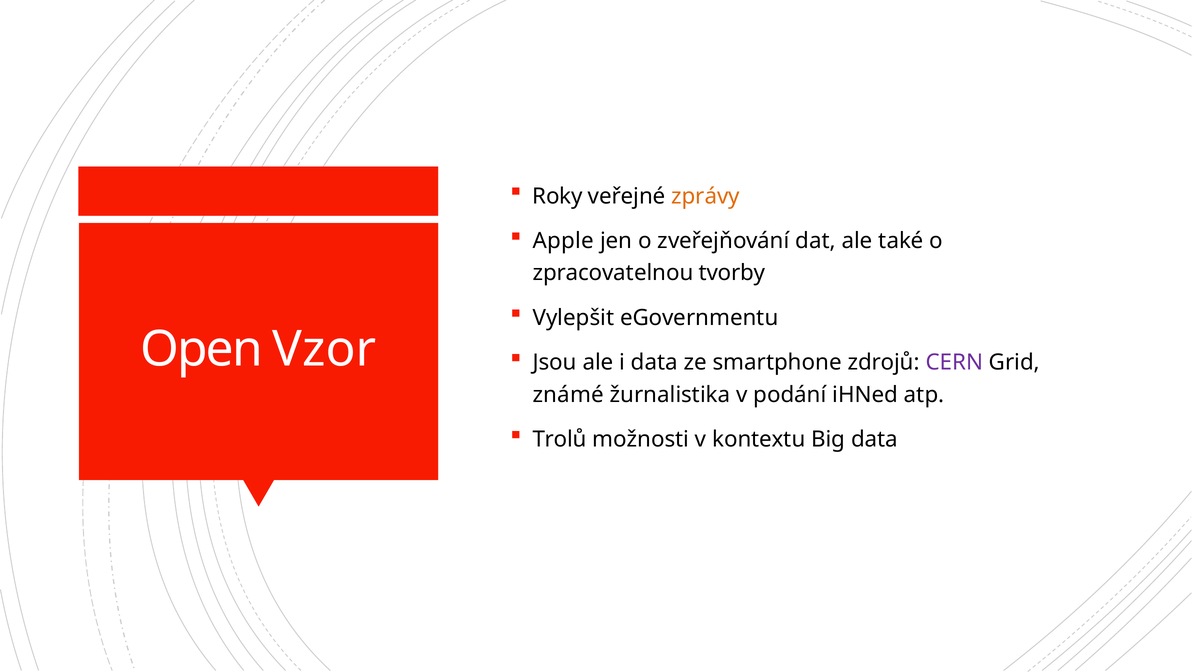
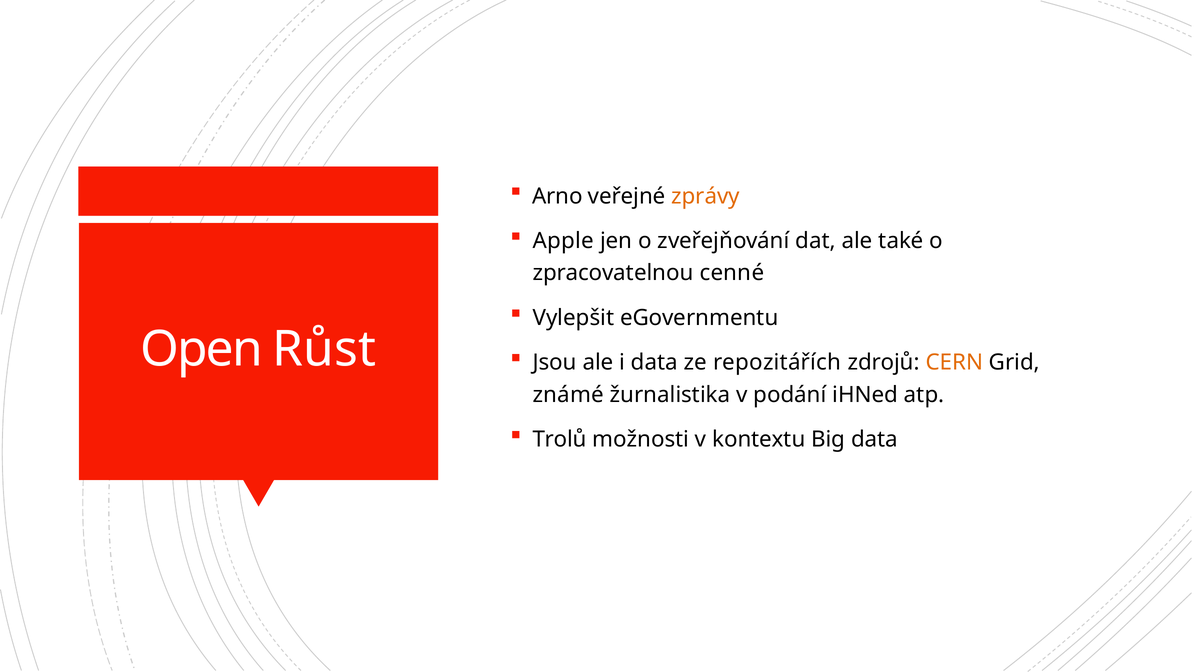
Roky: Roky -> Arno
tvorby: tvorby -> cenné
Vzor: Vzor -> Růst
smartphone: smartphone -> repozitářích
CERN colour: purple -> orange
